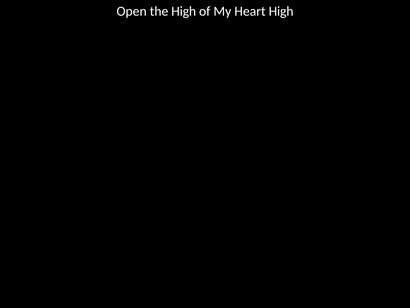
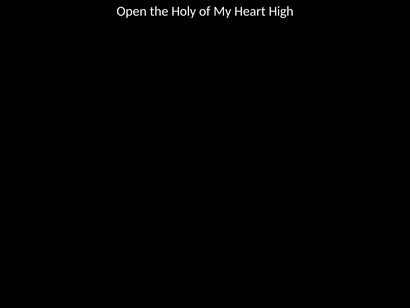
the High: High -> Holy
